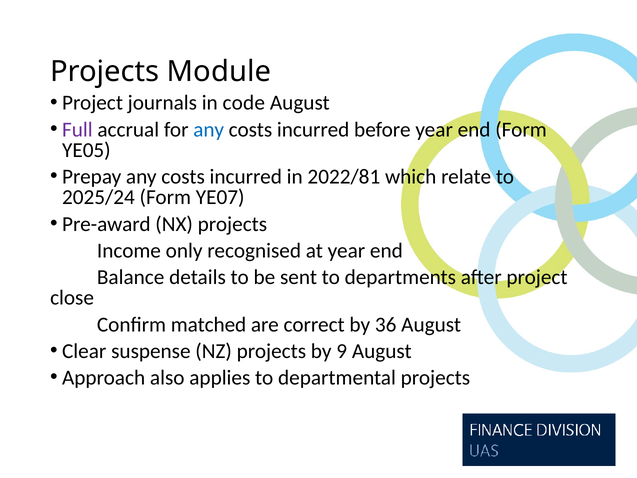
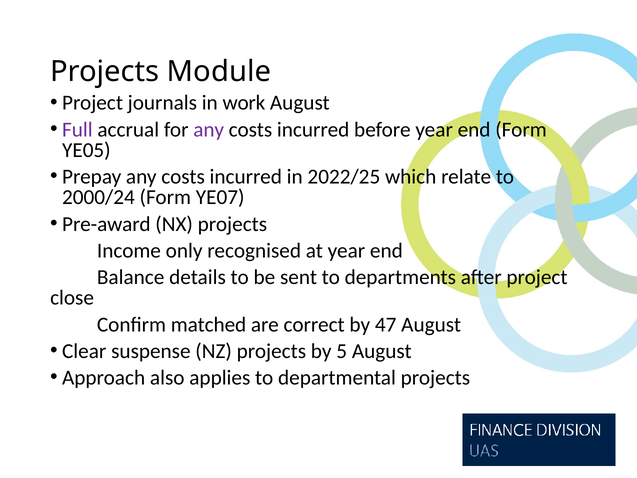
code: code -> work
any at (209, 129) colour: blue -> purple
2022/81: 2022/81 -> 2022/25
2025/24: 2025/24 -> 2000/24
36: 36 -> 47
9: 9 -> 5
